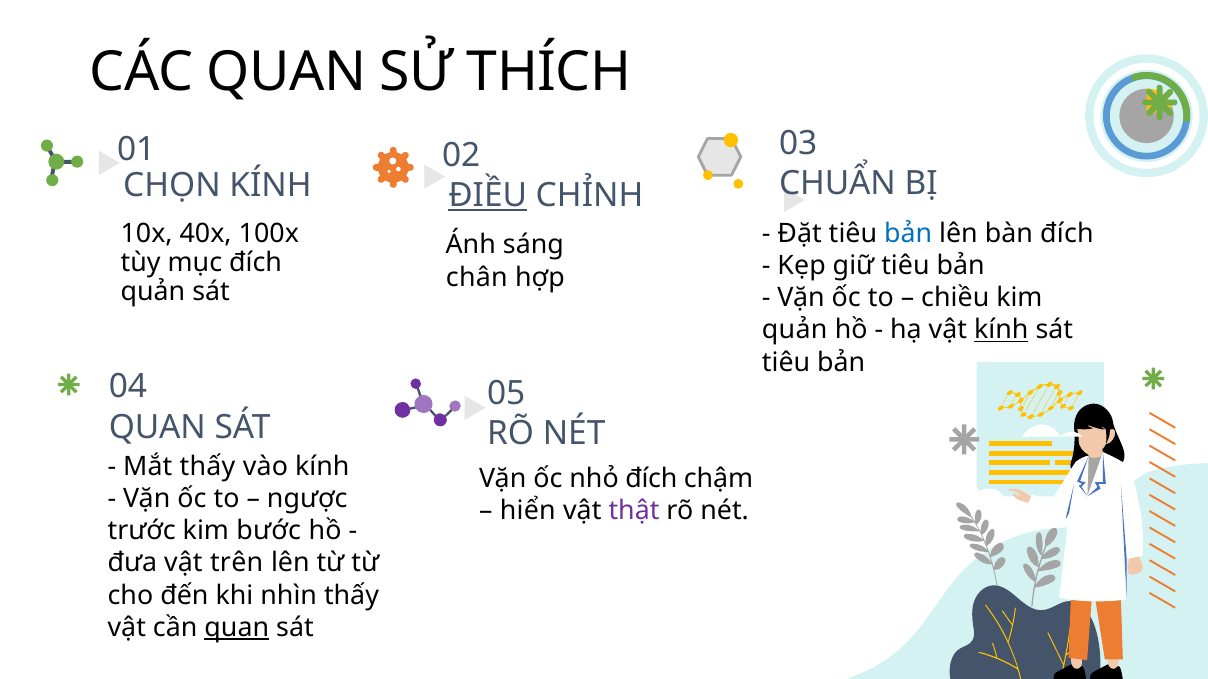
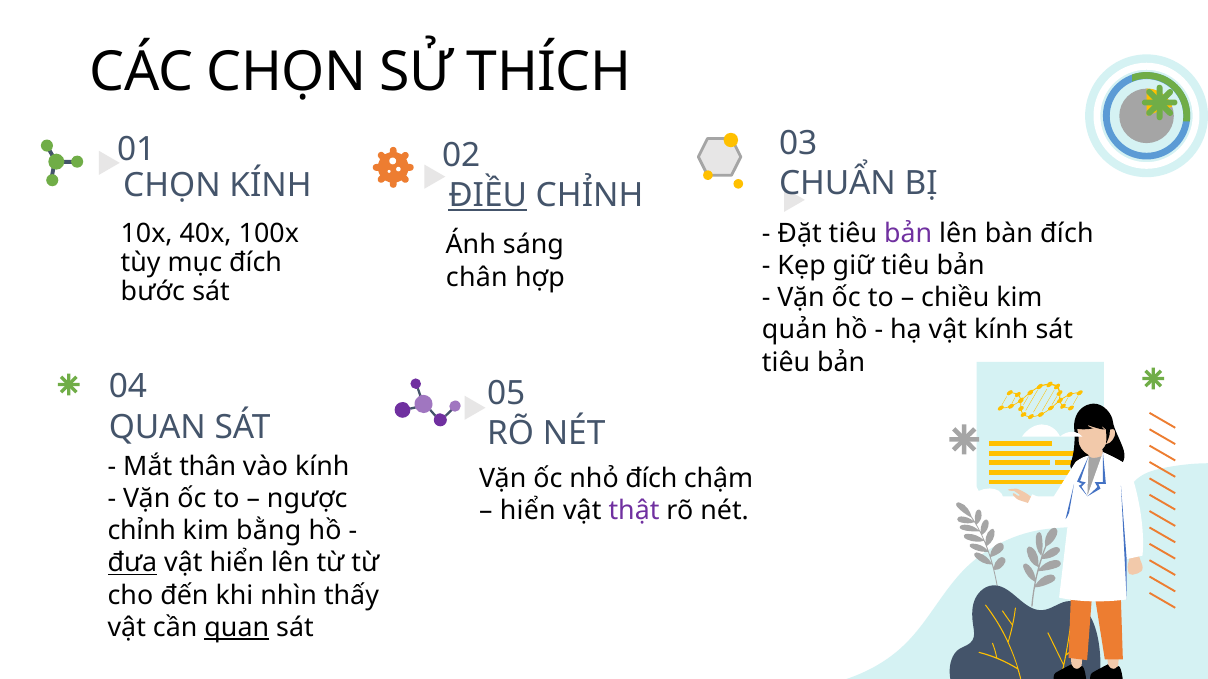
CÁC QUAN: QUAN -> CHỌN
bản at (908, 233) colour: blue -> purple
quản at (153, 292): quản -> bước
kính at (1001, 330) underline: present -> none
Mắt thấy: thấy -> thân
trước at (142, 531): trước -> chỉnh
bước: bước -> bằng
đưa underline: none -> present
vật trên: trên -> hiển
